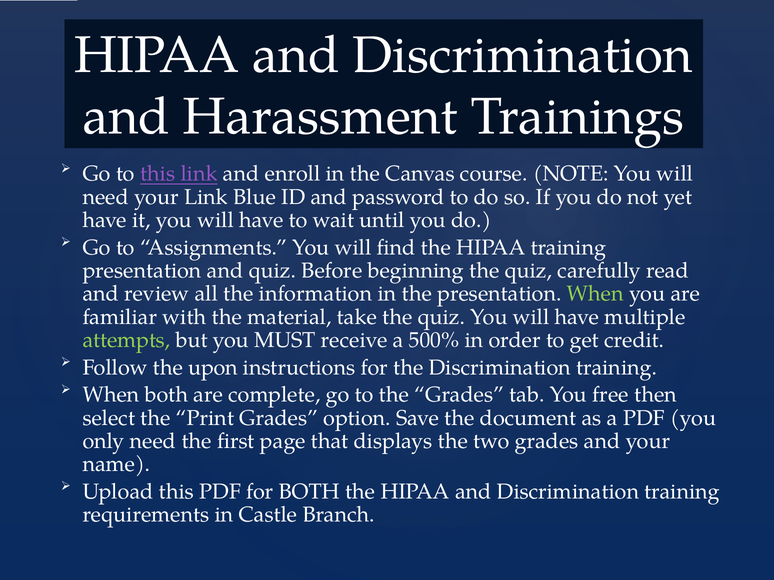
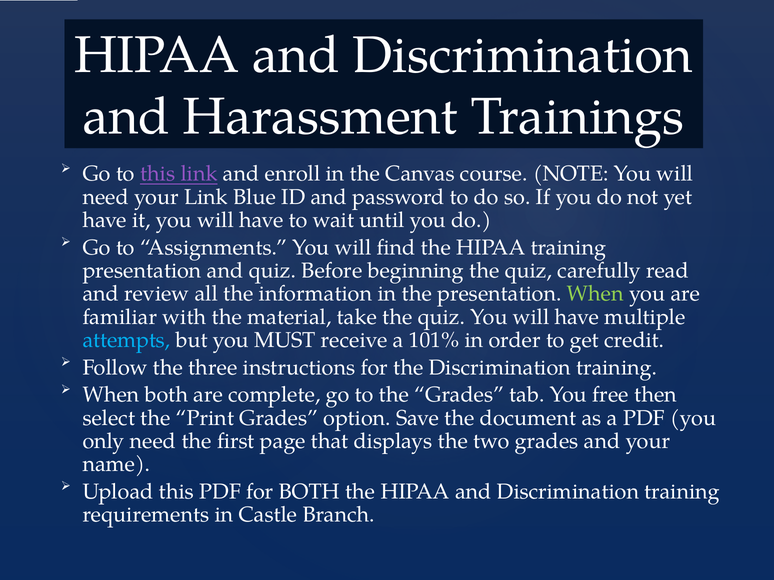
attempts colour: light green -> light blue
500%: 500% -> 101%
upon: upon -> three
